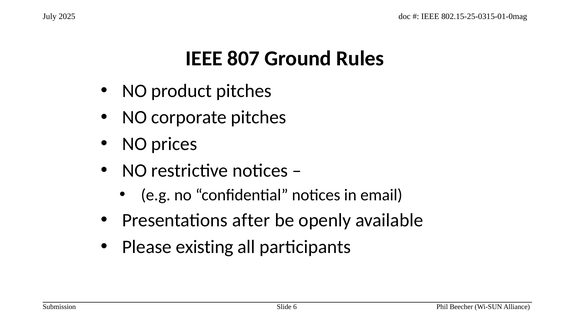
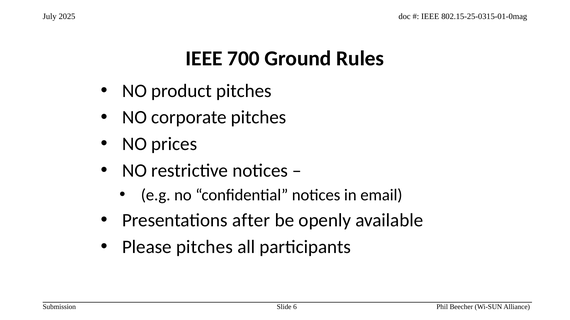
807: 807 -> 700
Please existing: existing -> pitches
